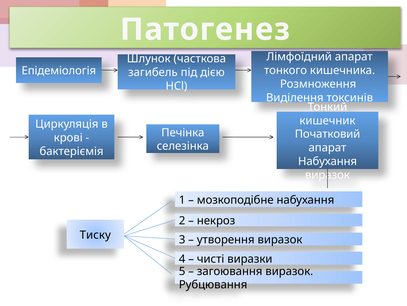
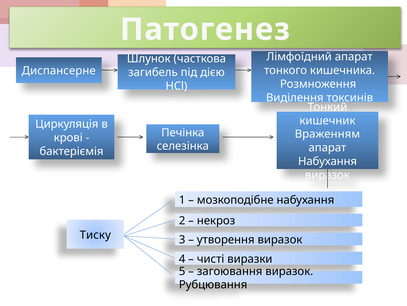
Епідеміологія: Епідеміологія -> Диспансерне
Початковий: Початковий -> Враженням
